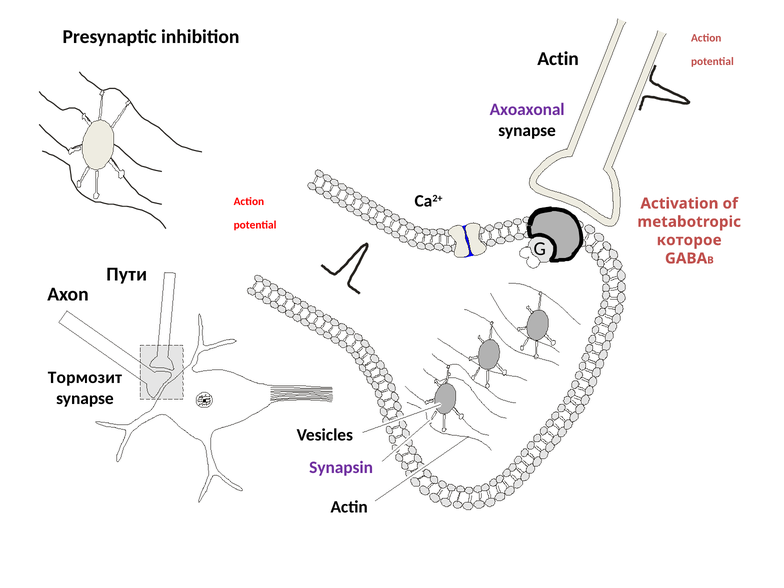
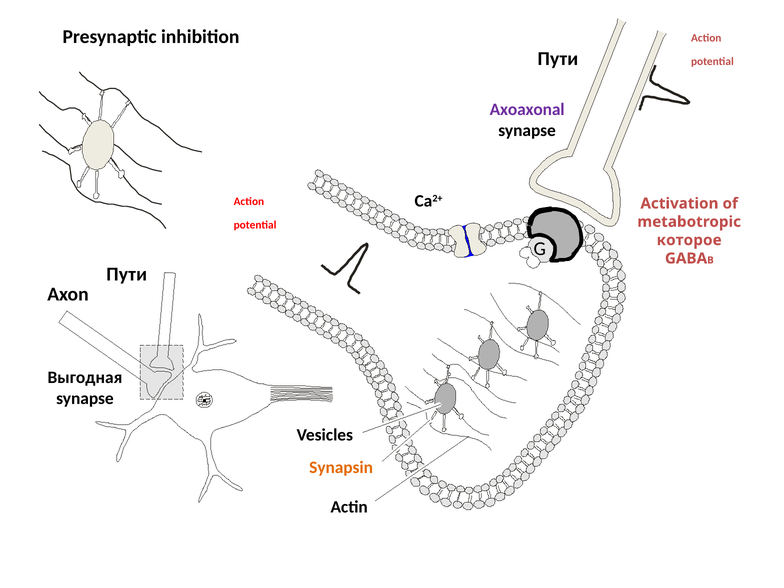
Actin at (558, 59): Actin -> Пути
Тормозит: Тормозит -> Выгодная
Synapsin colour: purple -> orange
